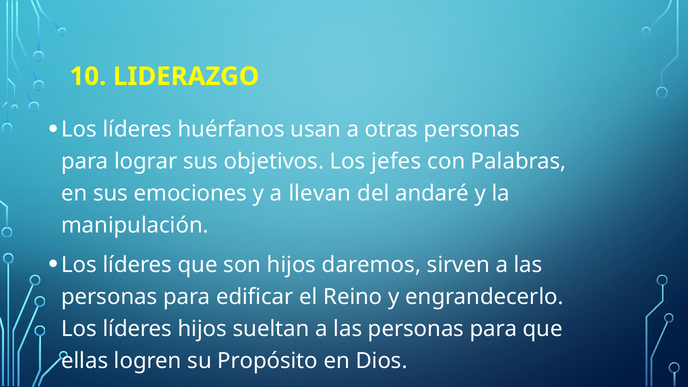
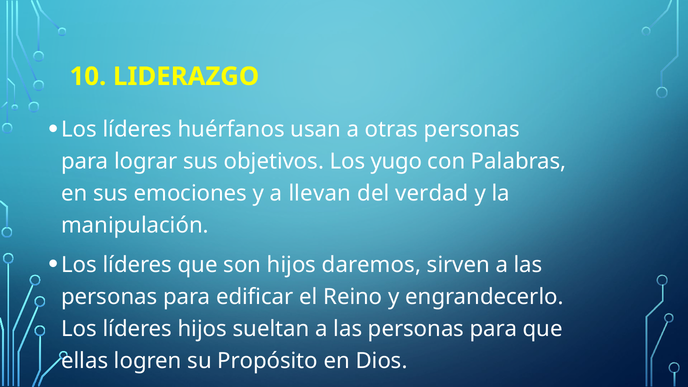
jefes: jefes -> yugo
andaré: andaré -> verdad
